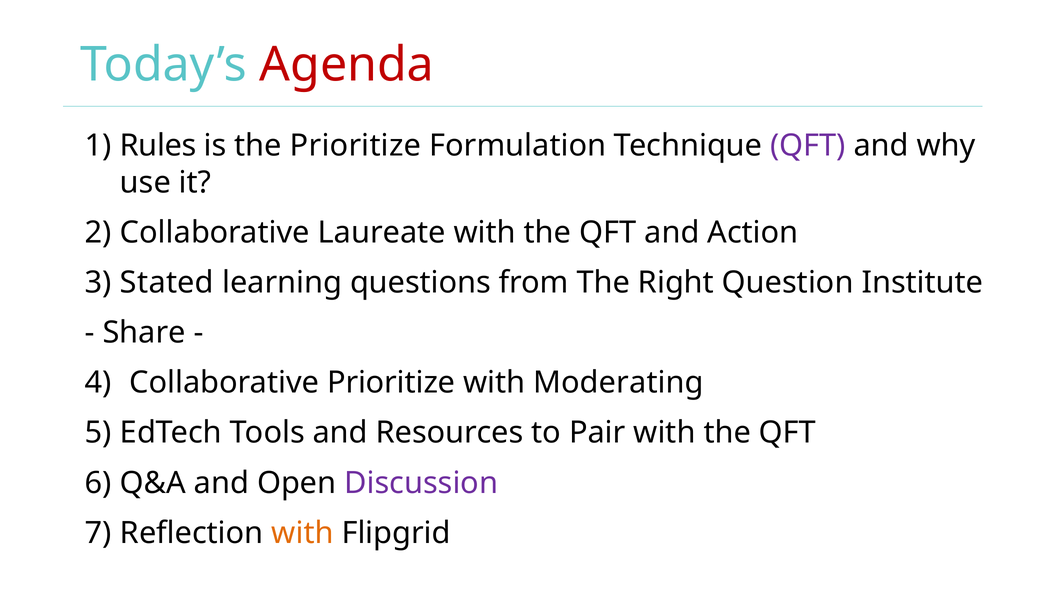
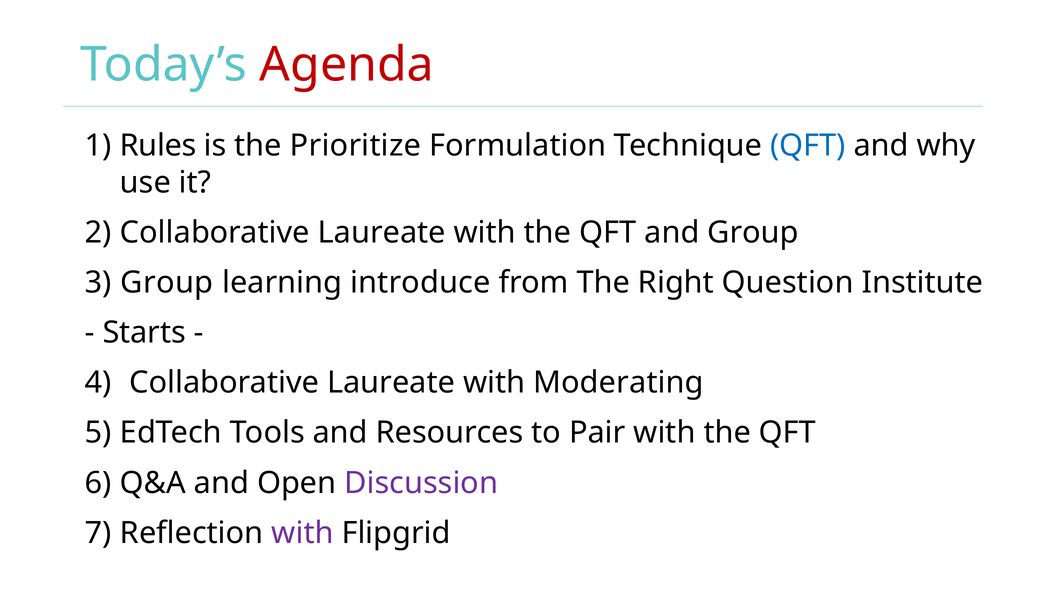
QFT at (808, 146) colour: purple -> blue
and Action: Action -> Group
Stated at (167, 283): Stated -> Group
questions: questions -> introduce
Share: Share -> Starts
Prioritize at (391, 383): Prioritize -> Laureate
with at (303, 533) colour: orange -> purple
